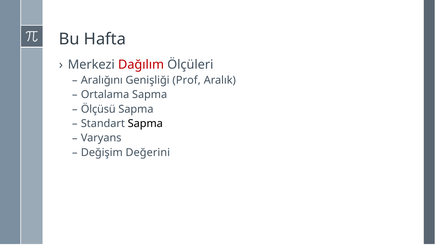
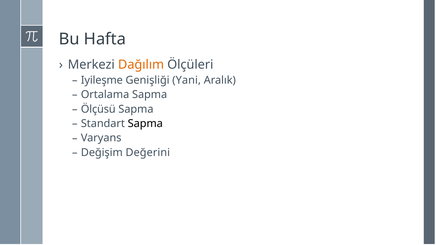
Dağılım colour: red -> orange
Aralığını: Aralığını -> Iyileşme
Prof: Prof -> Yani
